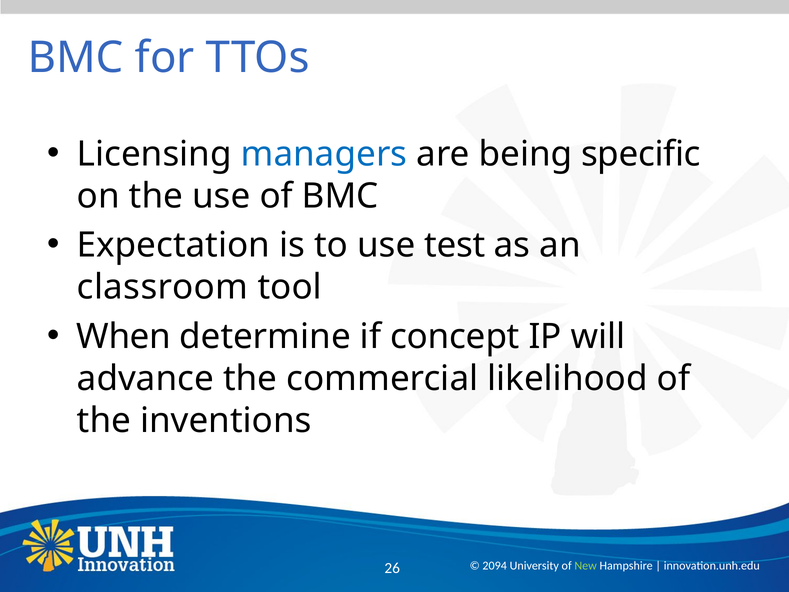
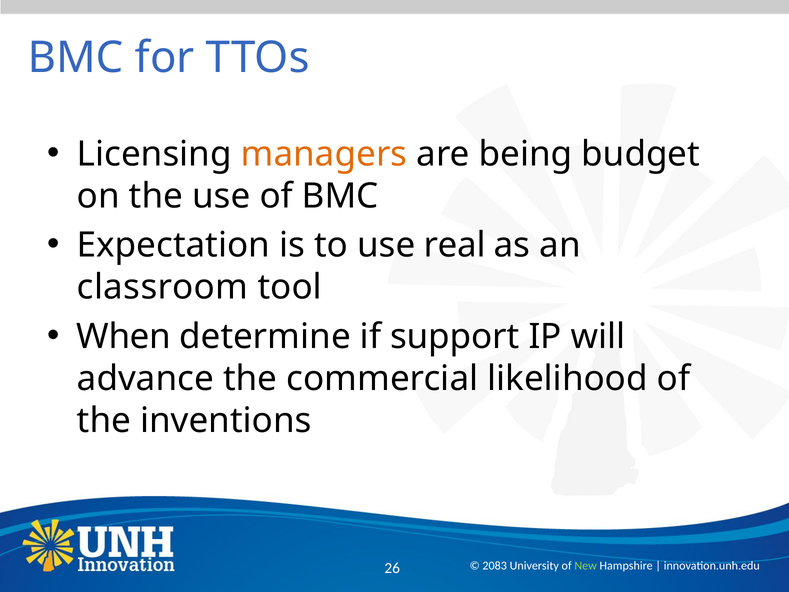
managers colour: blue -> orange
specific: specific -> budget
test: test -> real
concept: concept -> support
2094: 2094 -> 2083
